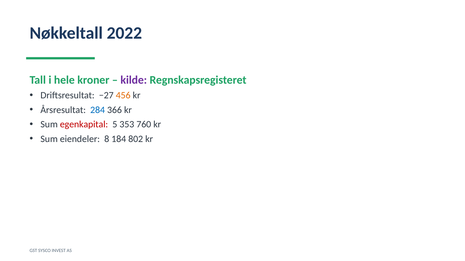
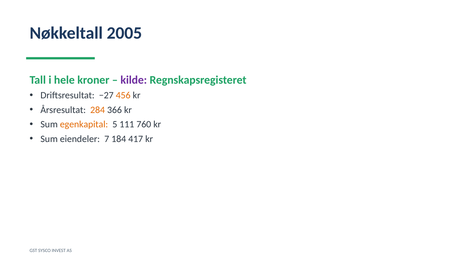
2022: 2022 -> 2005
284 colour: blue -> orange
egenkapital colour: red -> orange
353: 353 -> 111
8: 8 -> 7
802: 802 -> 417
